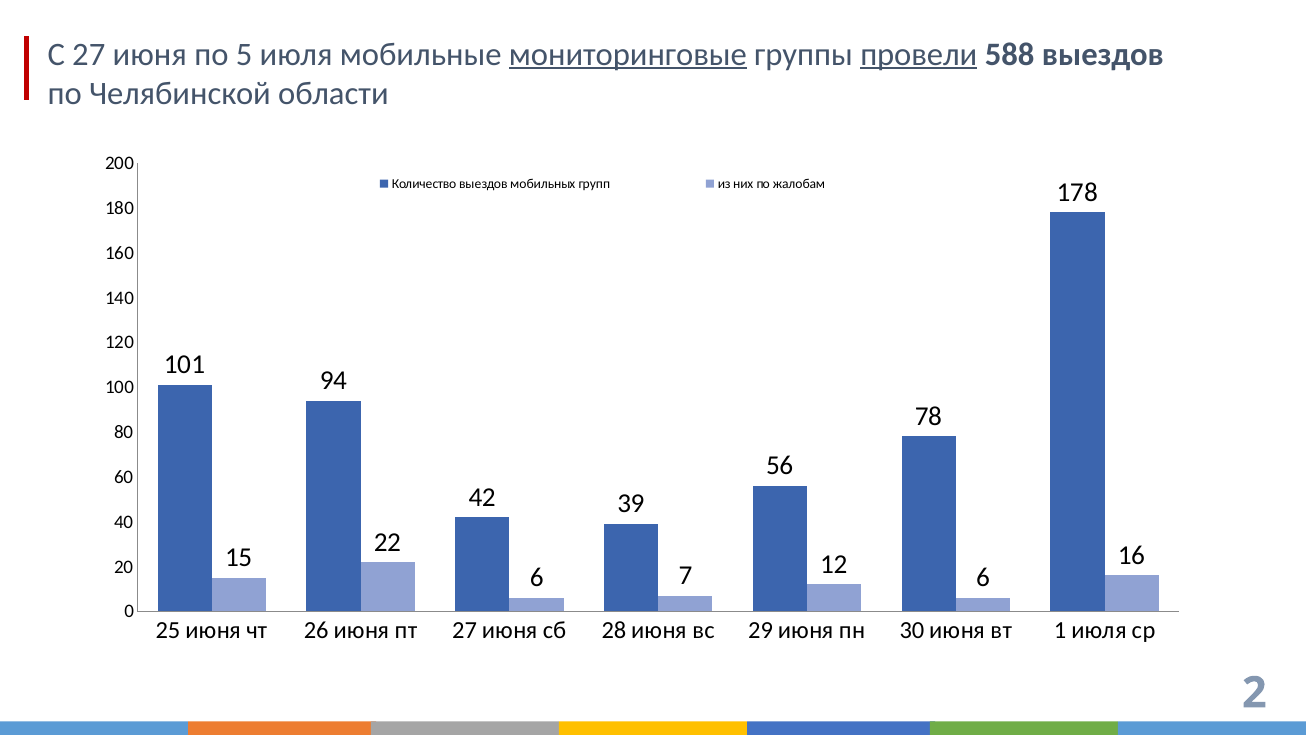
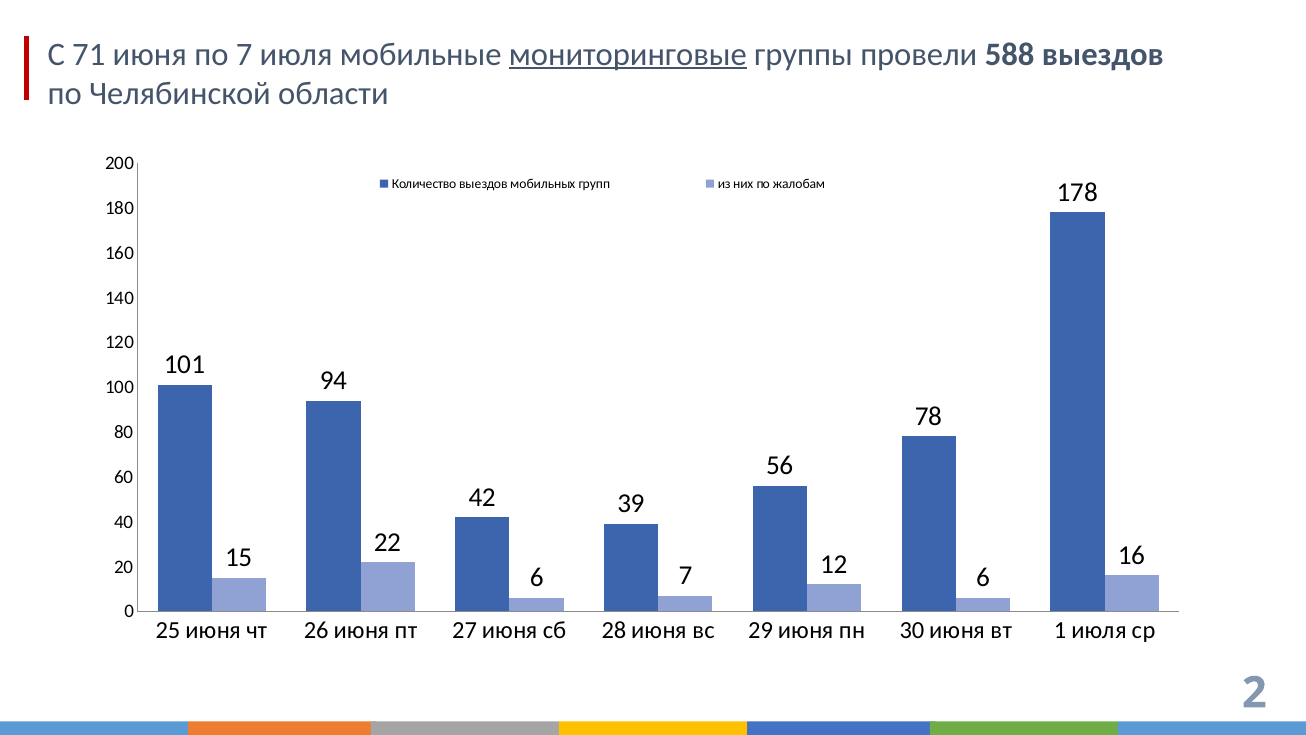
С 27: 27 -> 71
по 5: 5 -> 7
провели underline: present -> none
